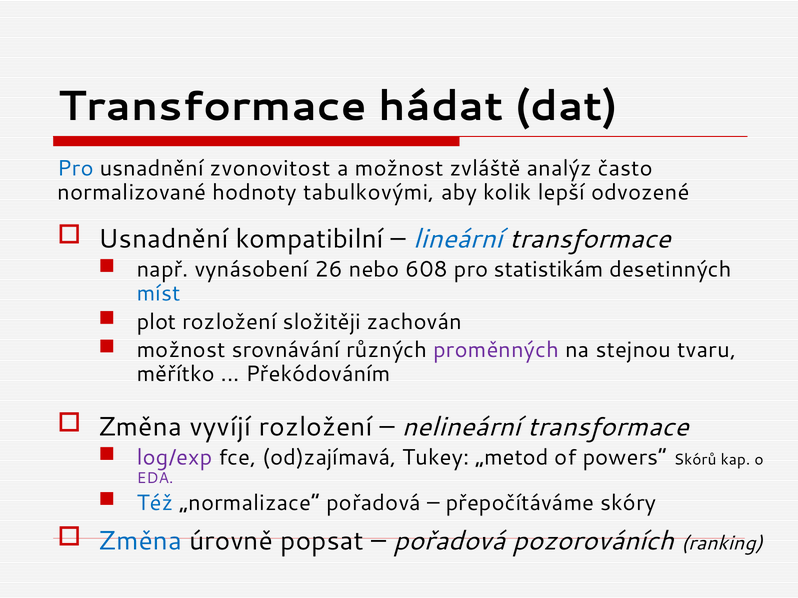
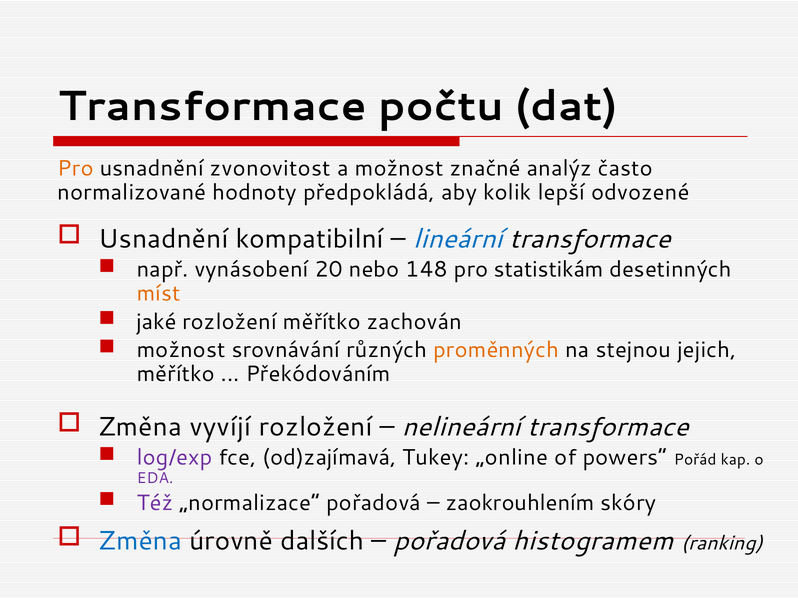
hádat: hádat -> počtu
Pro at (76, 169) colour: blue -> orange
zvláště: zvláště -> značné
tabulkovými: tabulkovými -> předpokládá
26: 26 -> 20
608: 608 -> 148
míst colour: blue -> orange
plot: plot -> jaké
rozložení složitěji: složitěji -> měřítko
proměnných colour: purple -> orange
tvaru: tvaru -> jejich
„metod: „metod -> „online
Skórů: Skórů -> Pořád
Též colour: blue -> purple
přepočítáváme: přepočítáváme -> zaokrouhlením
popsat: popsat -> dalších
pozorováních: pozorováních -> histogramem
